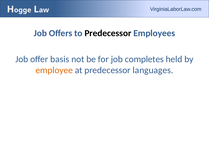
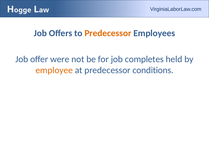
Predecessor at (108, 33) colour: black -> orange
basis: basis -> were
languages: languages -> conditions
